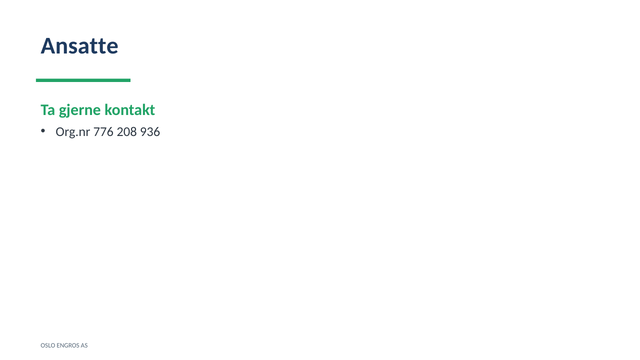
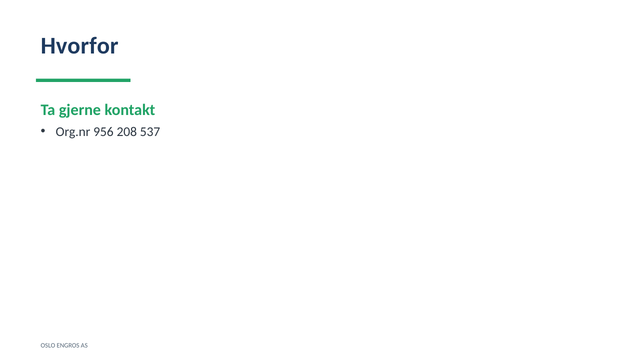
Ansatte: Ansatte -> Hvorfor
776: 776 -> 956
936: 936 -> 537
